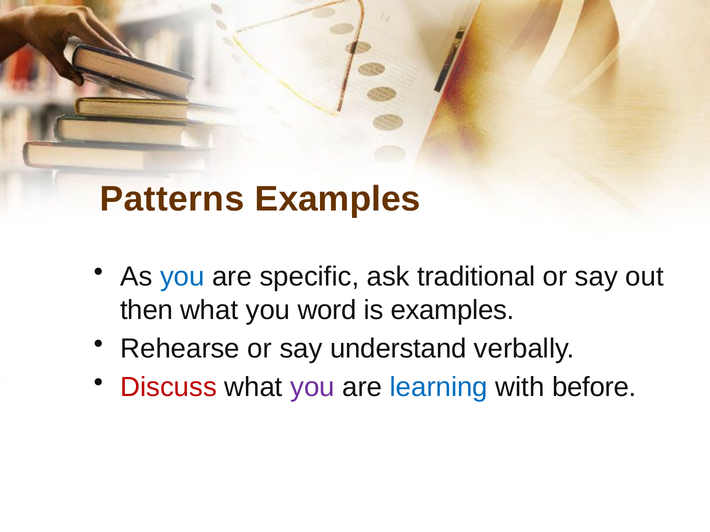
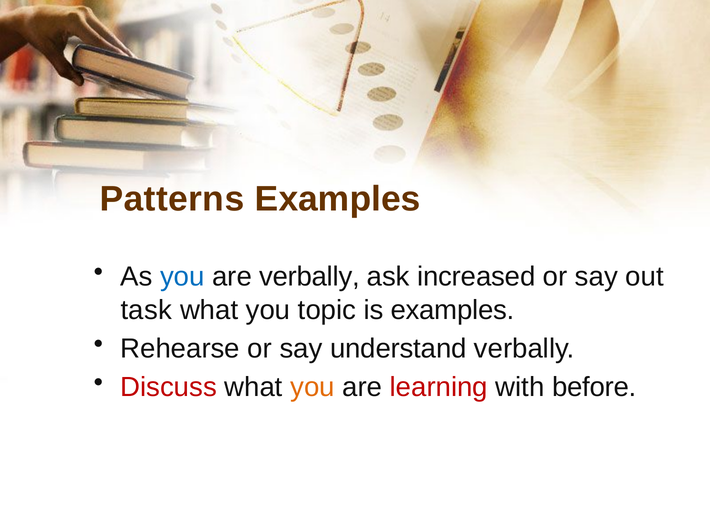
are specific: specific -> verbally
traditional: traditional -> increased
then: then -> task
word: word -> topic
you at (312, 388) colour: purple -> orange
learning colour: blue -> red
